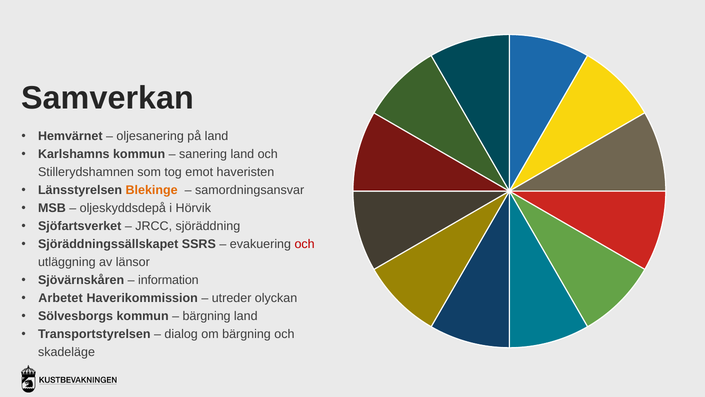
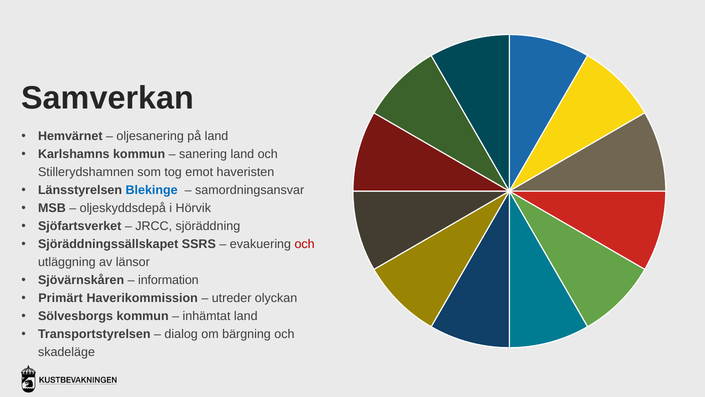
Blekinge colour: orange -> blue
Arbetet: Arbetet -> Primärt
bärgning at (207, 316): bärgning -> inhämtat
